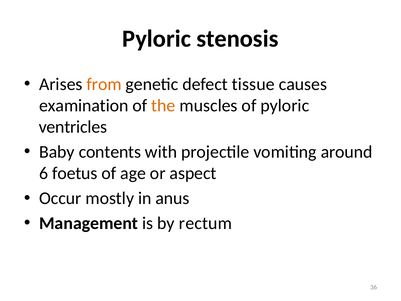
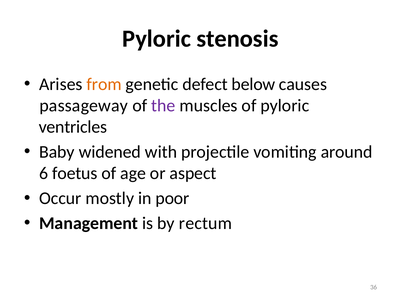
tissue: tissue -> below
examination: examination -> passageway
the colour: orange -> purple
contents: contents -> widened
anus: anus -> poor
